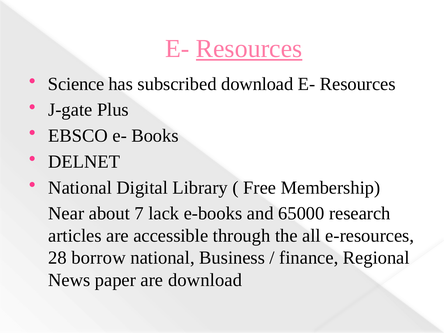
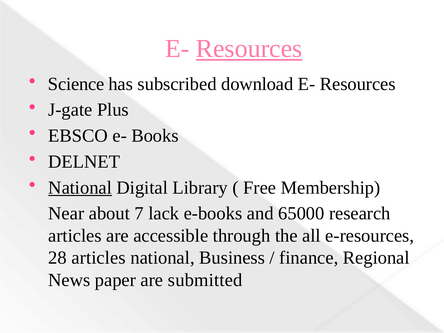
National at (80, 188) underline: none -> present
28 borrow: borrow -> articles
are download: download -> submitted
